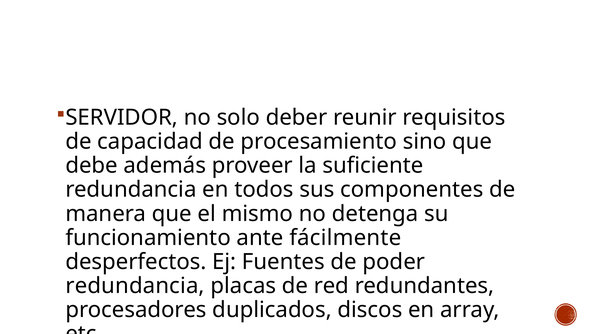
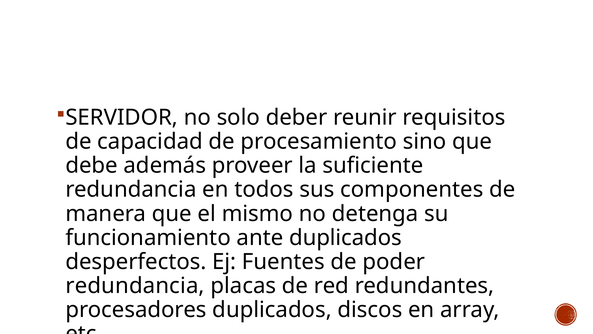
ante fácilmente: fácilmente -> duplicados
